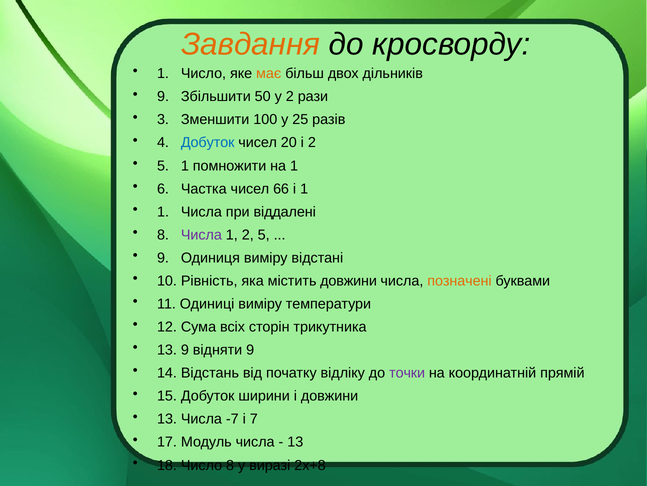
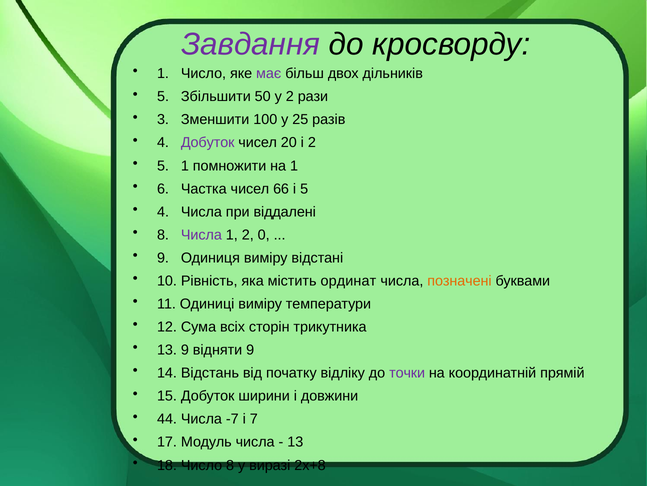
Завдання colour: orange -> purple
має colour: orange -> purple
9 at (163, 97): 9 -> 5
Добуток at (208, 143) colour: blue -> purple
і 1: 1 -> 5
1 at (163, 212): 1 -> 4
2 5: 5 -> 0
містить довжини: довжини -> ординат
13 at (167, 419): 13 -> 44
